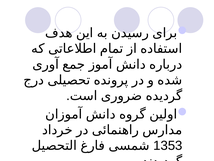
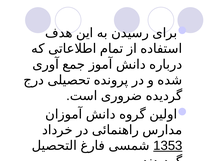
1353 underline: none -> present
